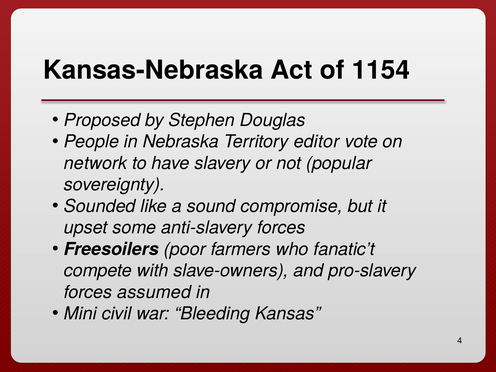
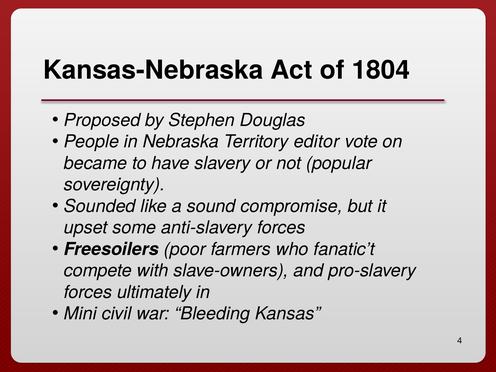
1154: 1154 -> 1804
network: network -> became
assumed: assumed -> ultimately
